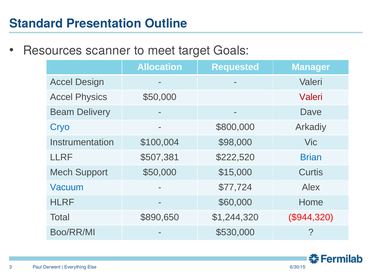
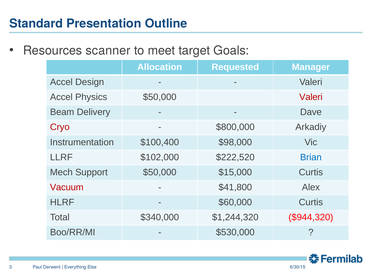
Cryo colour: blue -> red
$100,004: $100,004 -> $100,400
$507,381: $507,381 -> $102,000
Vacuum colour: blue -> red
$77,724: $77,724 -> $41,800
$60,000 Home: Home -> Curtis
$890,650: $890,650 -> $340,000
